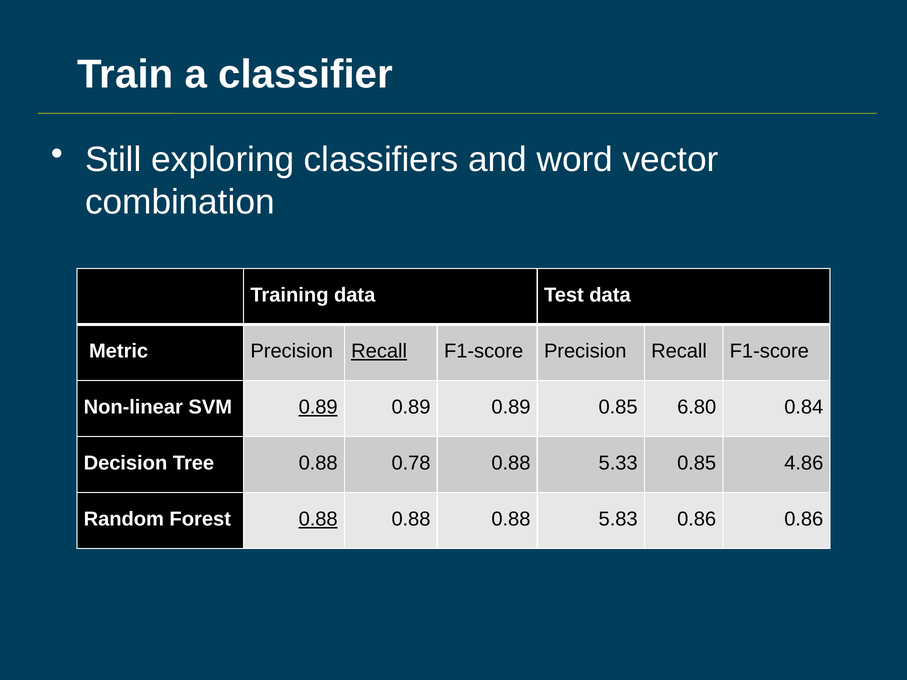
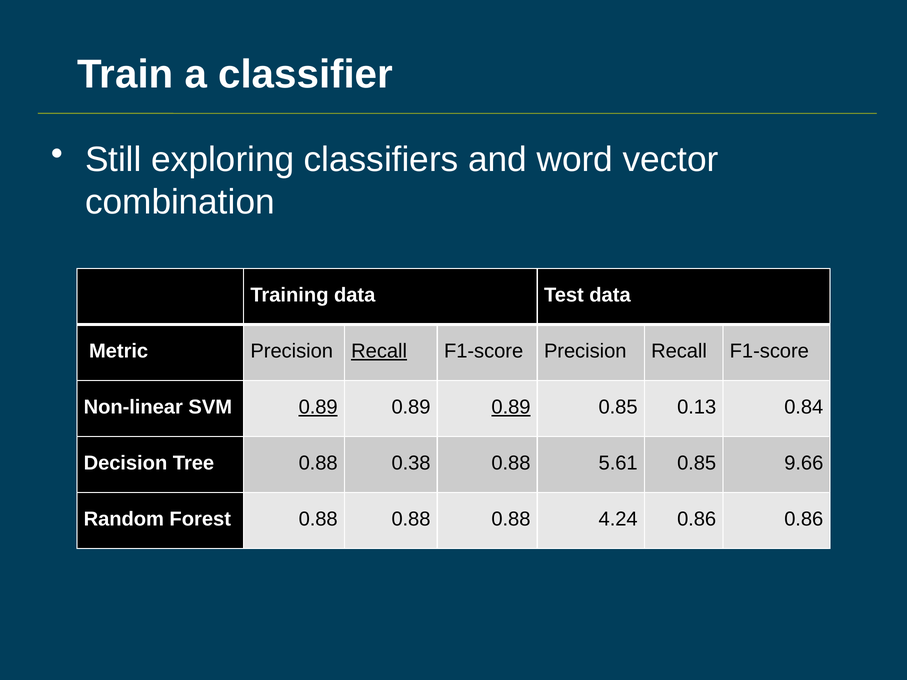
0.89 at (511, 407) underline: none -> present
6.80: 6.80 -> 0.13
0.78: 0.78 -> 0.38
5.33: 5.33 -> 5.61
4.86: 4.86 -> 9.66
0.88 at (318, 519) underline: present -> none
5.83: 5.83 -> 4.24
